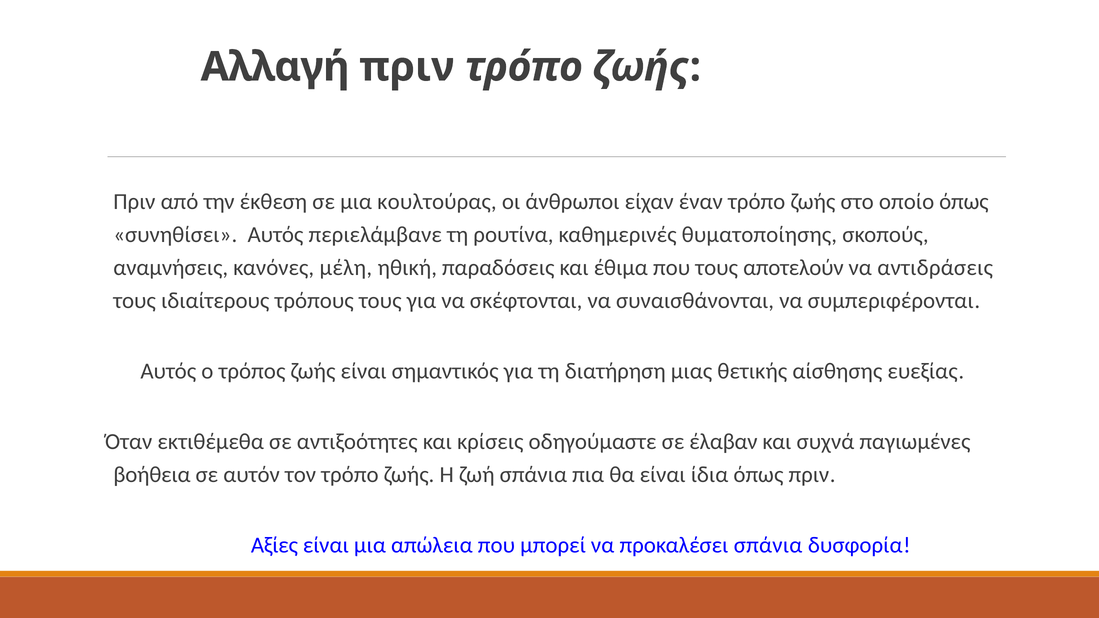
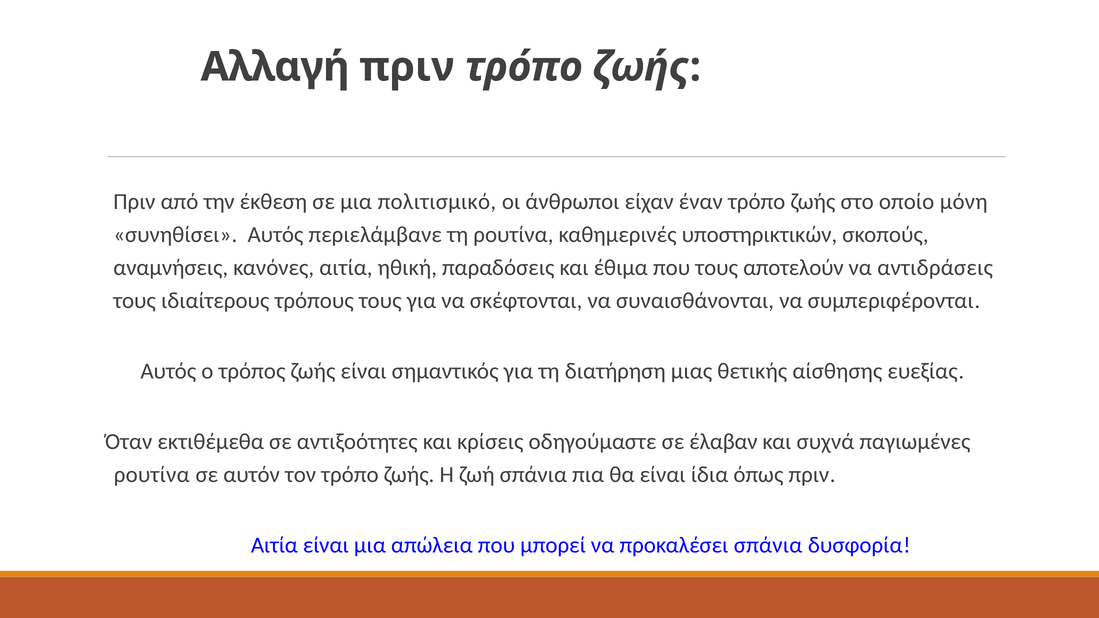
κουλτούρας: κουλτούρας -> πολιτισμικό
οποίο όπως: όπως -> μόνη
θυματοποίησης: θυματοποίησης -> υποστηρικτικών
κανόνες μέλη: μέλη -> αιτία
βοήθεια at (152, 475): βοήθεια -> ρουτίνα
Αξίες at (274, 545): Αξίες -> Αιτία
